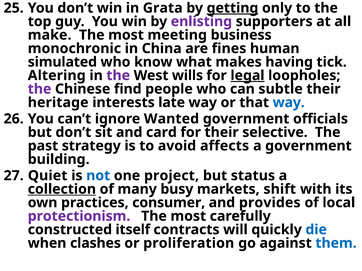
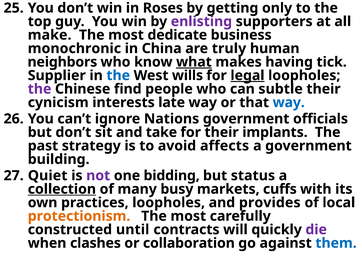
Grata: Grata -> Roses
getting underline: present -> none
meeting: meeting -> dedicate
fines: fines -> truly
simulated: simulated -> neighbors
what underline: none -> present
Altering: Altering -> Supplier
the at (118, 76) colour: purple -> blue
heritage: heritage -> cynicism
Wanted: Wanted -> Nations
card: card -> take
selective: selective -> implants
not colour: blue -> purple
project: project -> bidding
shift: shift -> cuffs
practices consumer: consumer -> loopholes
protectionism colour: purple -> orange
itself: itself -> until
die colour: blue -> purple
proliferation: proliferation -> collaboration
